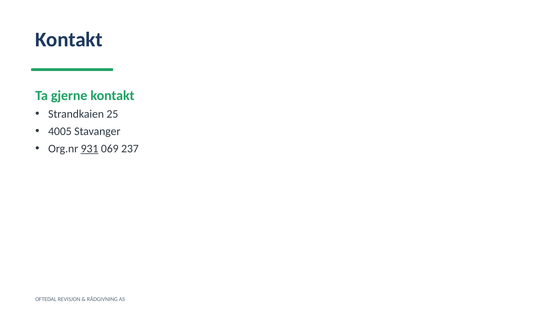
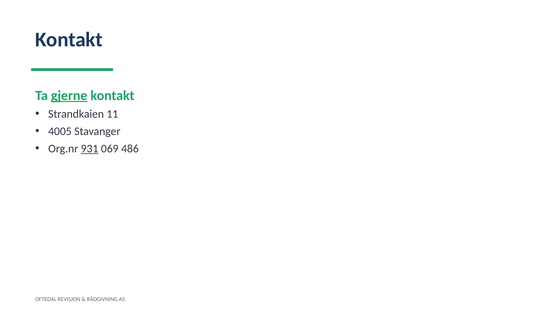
gjerne underline: none -> present
25: 25 -> 11
237: 237 -> 486
